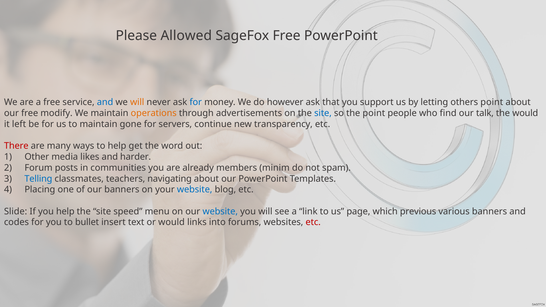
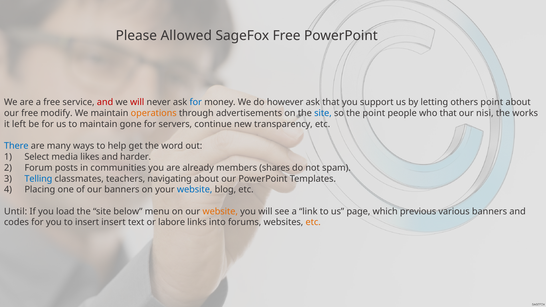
and at (105, 102) colour: blue -> red
will at (137, 102) colour: orange -> red
who find: find -> that
talk: talk -> nisi
the would: would -> works
There colour: red -> blue
Other: Other -> Select
minim: minim -> shares
Slide: Slide -> Until
you help: help -> load
speed: speed -> below
website at (220, 211) colour: blue -> orange
to bullet: bullet -> insert
or would: would -> labore
etc at (313, 222) colour: red -> orange
